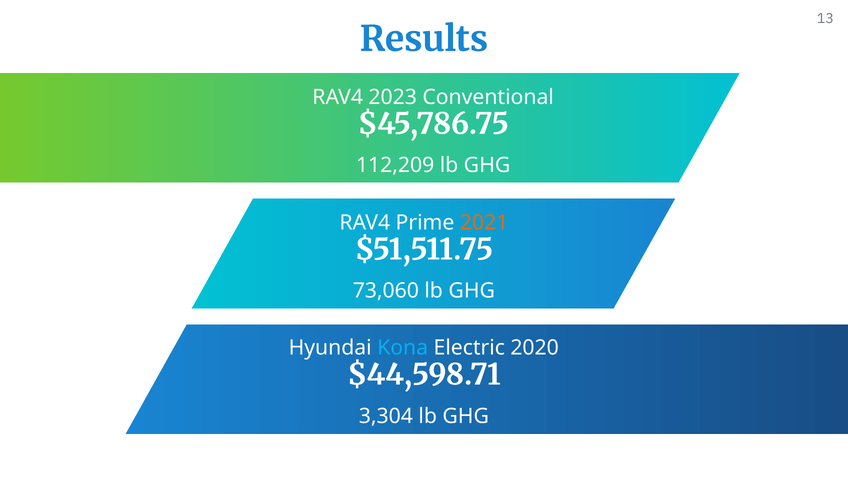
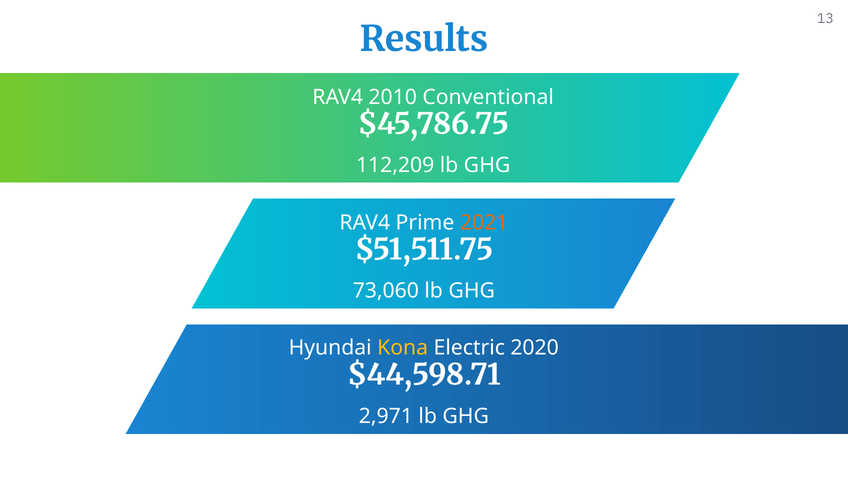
2023: 2023 -> 2010
Kona colour: light blue -> yellow
3,304: 3,304 -> 2,971
